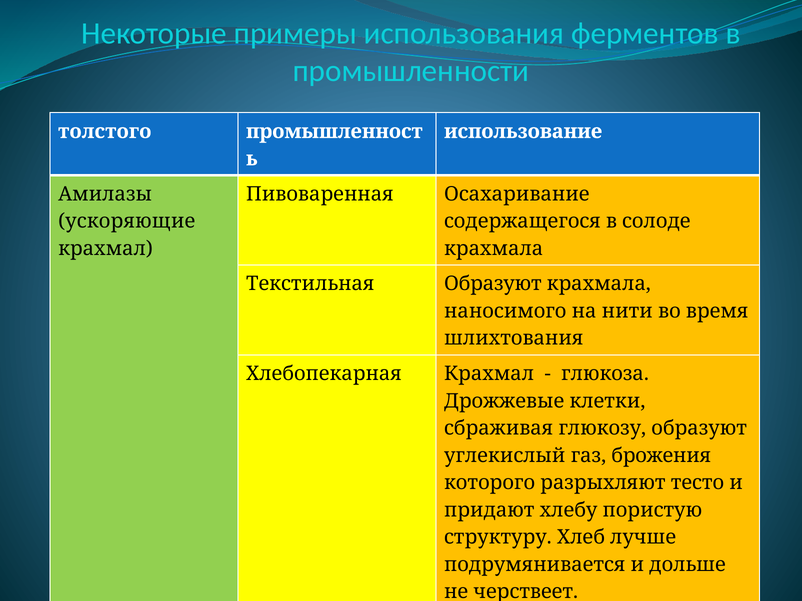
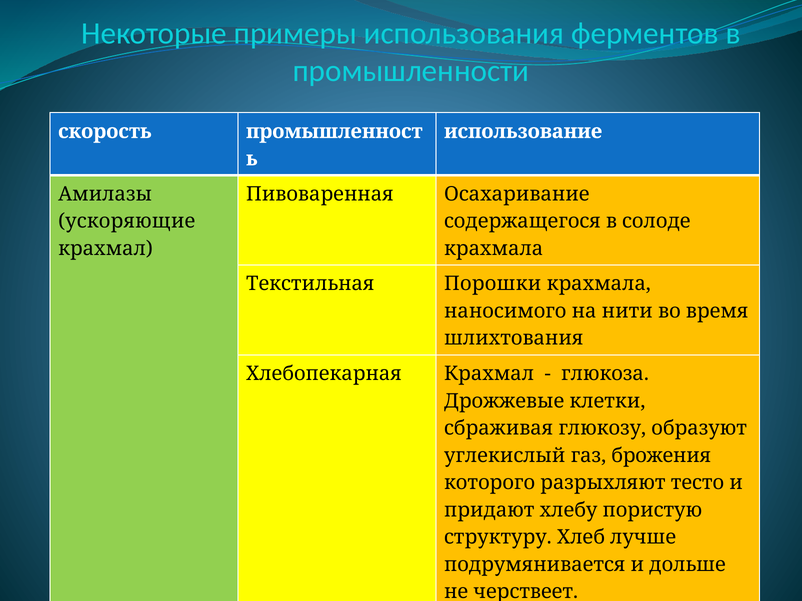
толстого: толстого -> скорость
Текстильная Образуют: Образуют -> Порошки
